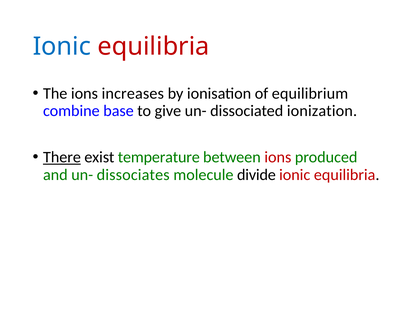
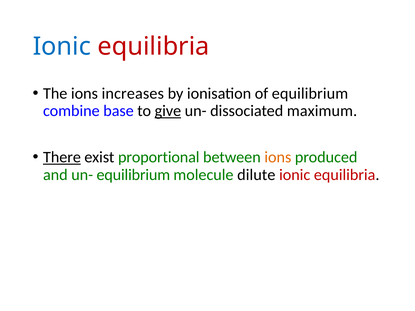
give underline: none -> present
ionization: ionization -> maximum
temperature: temperature -> proportional
ions at (278, 157) colour: red -> orange
un- dissociates: dissociates -> equilibrium
divide: divide -> dilute
